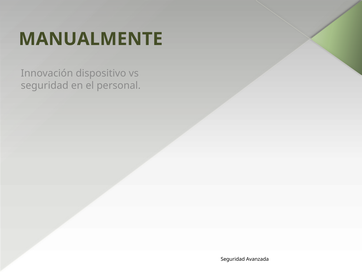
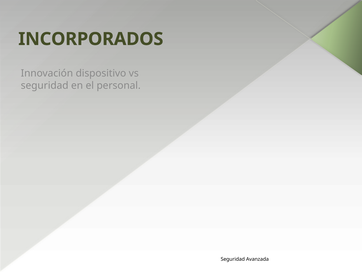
MANUALMENTE: MANUALMENTE -> INCORPORADOS
